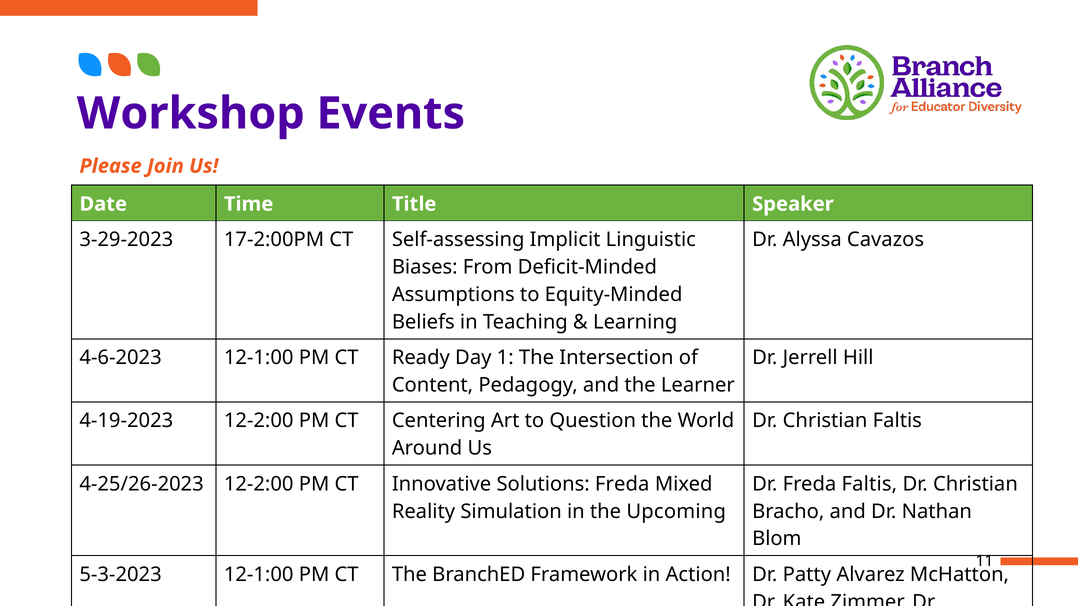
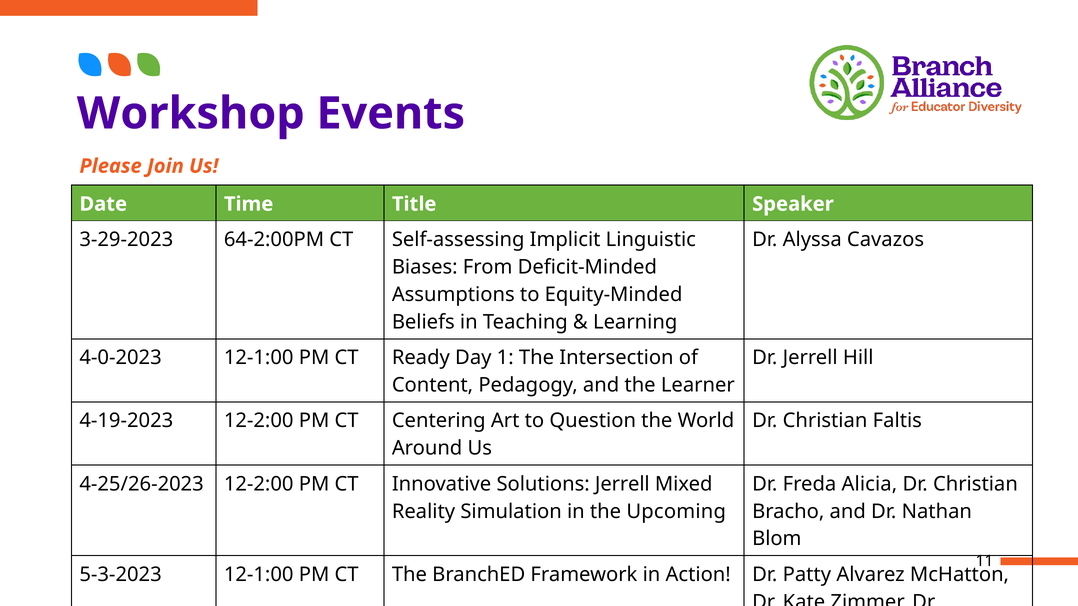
17-2:00PM: 17-2:00PM -> 64-2:00PM
4-6-2023: 4-6-2023 -> 4-0-2023
Solutions Freda: Freda -> Jerrell
Freda Faltis: Faltis -> Alicia
